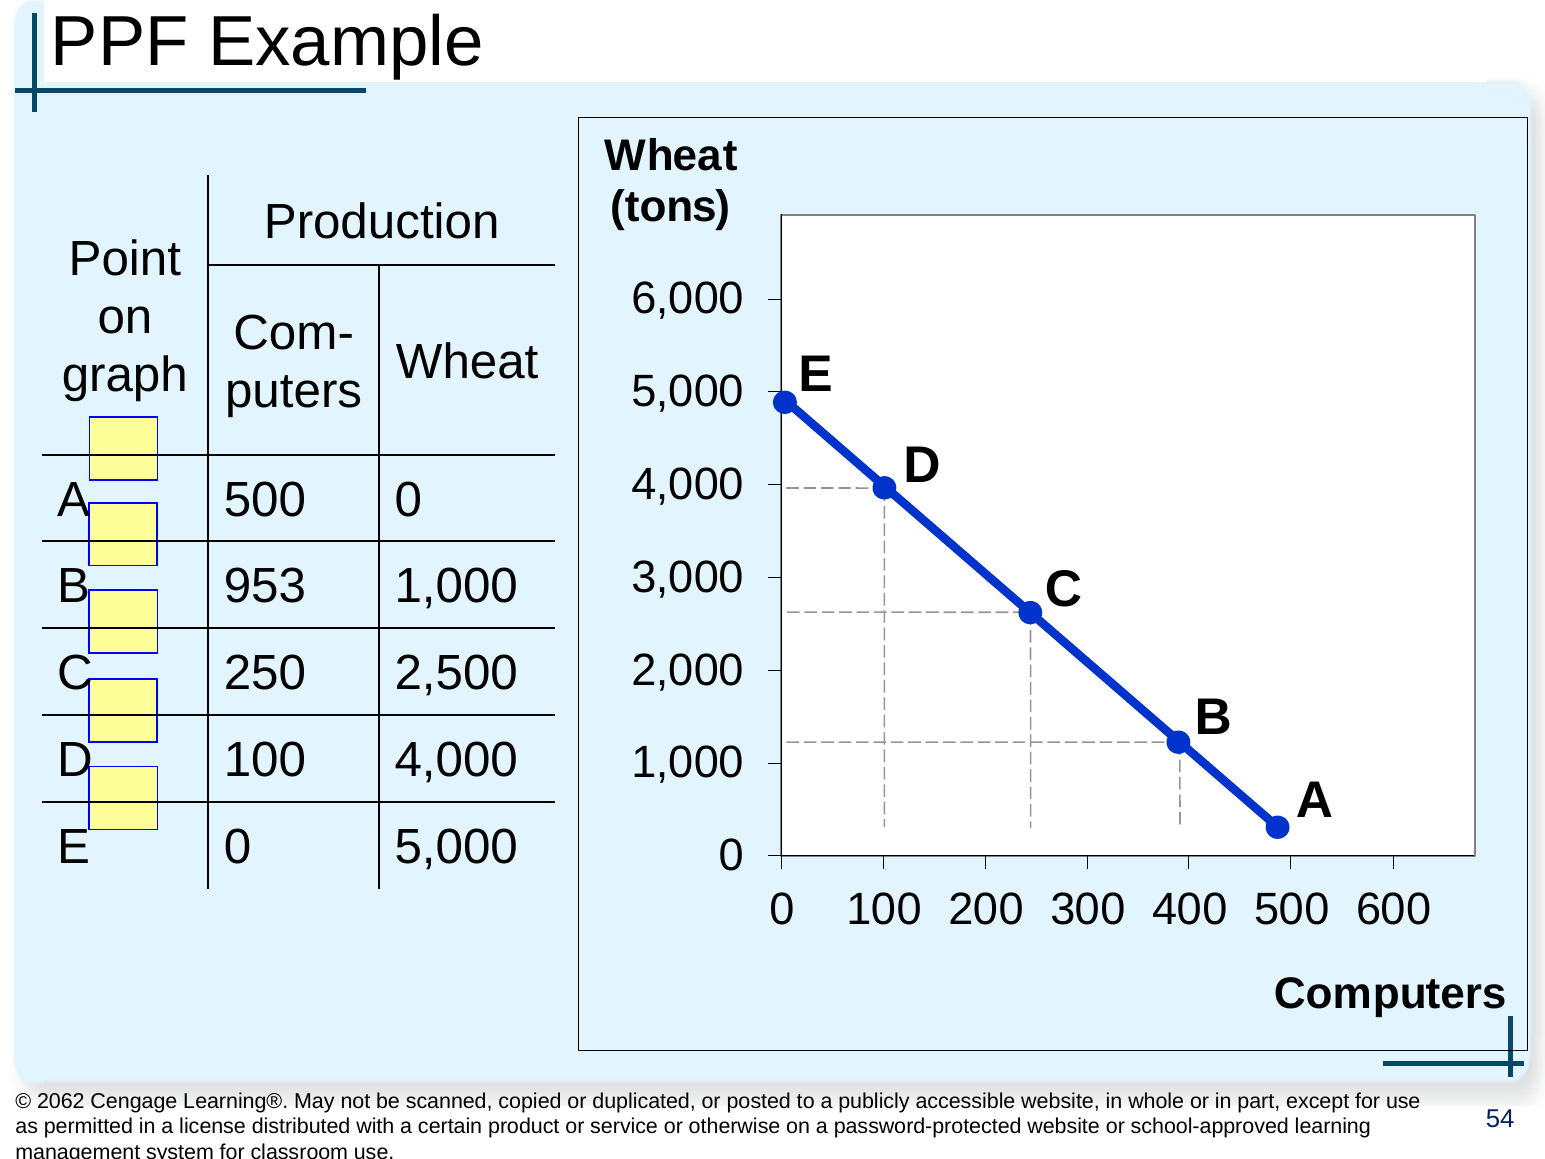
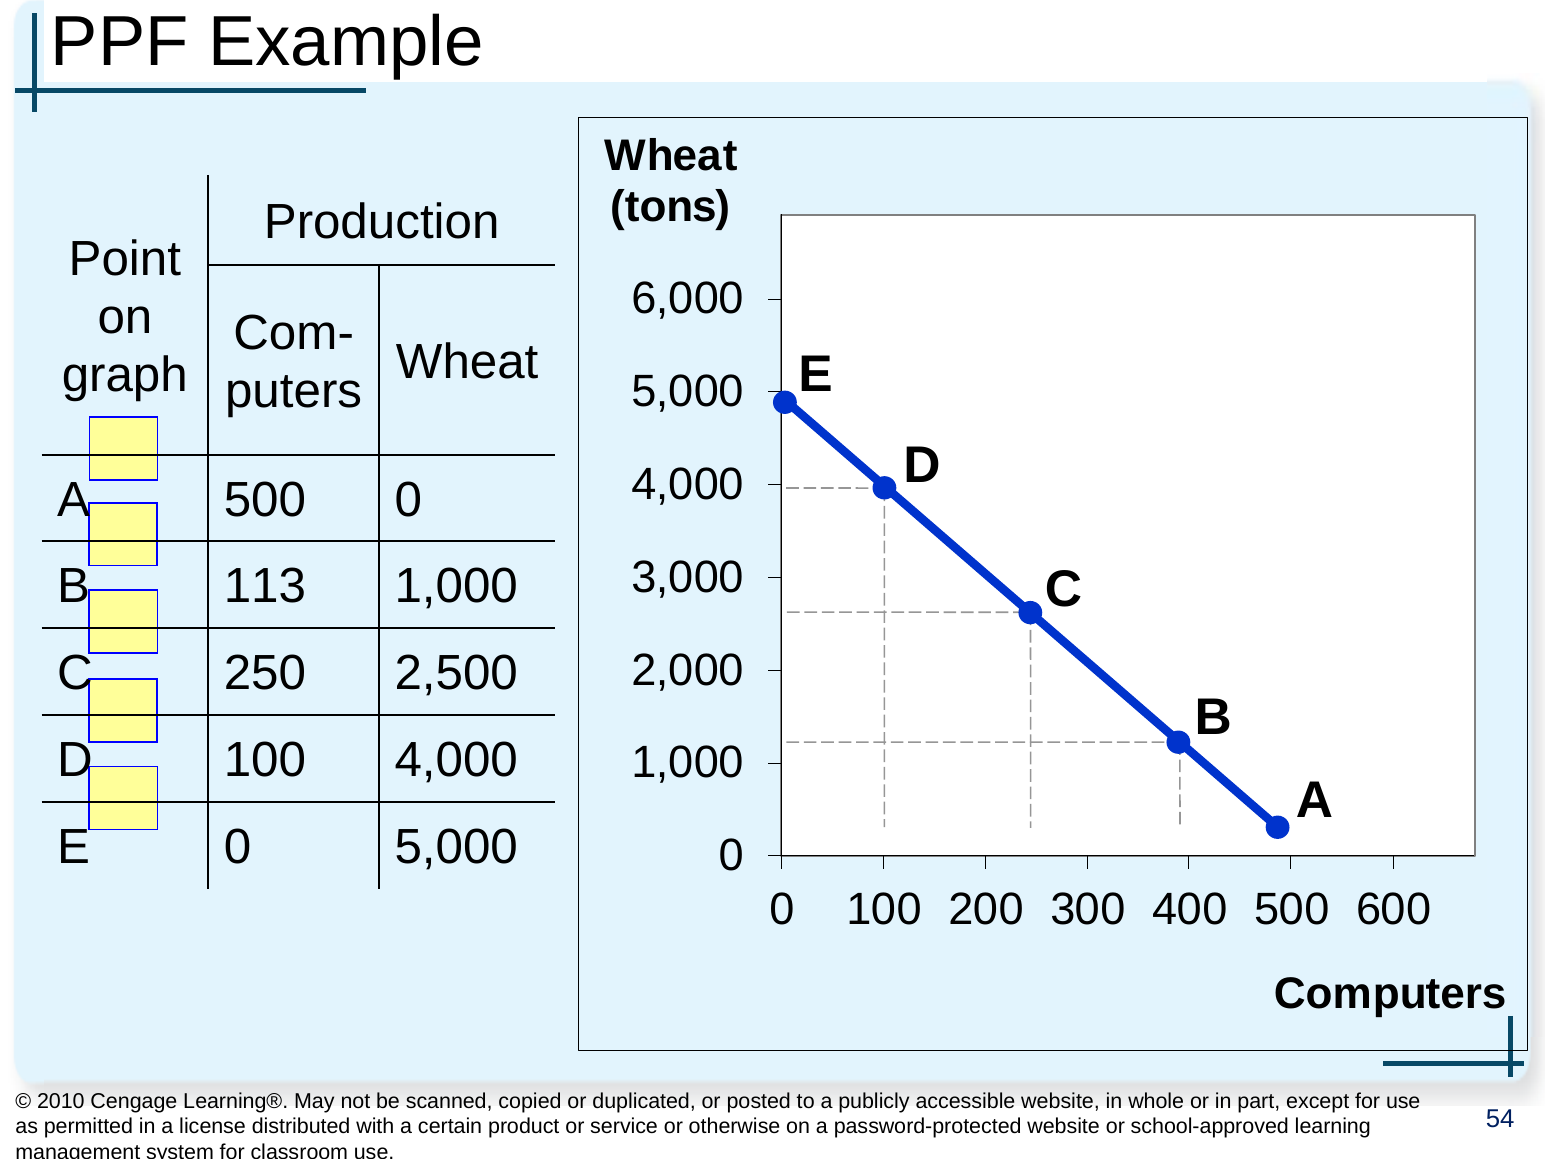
953: 953 -> 113
2062: 2062 -> 2010
